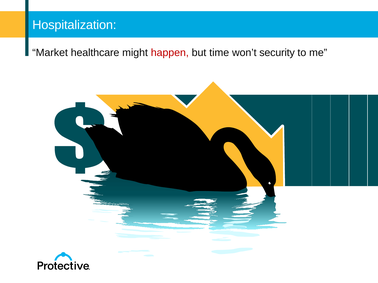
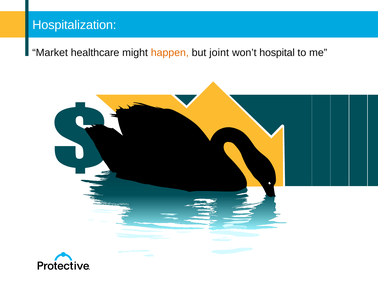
happen colour: red -> orange
time: time -> joint
security: security -> hospital
